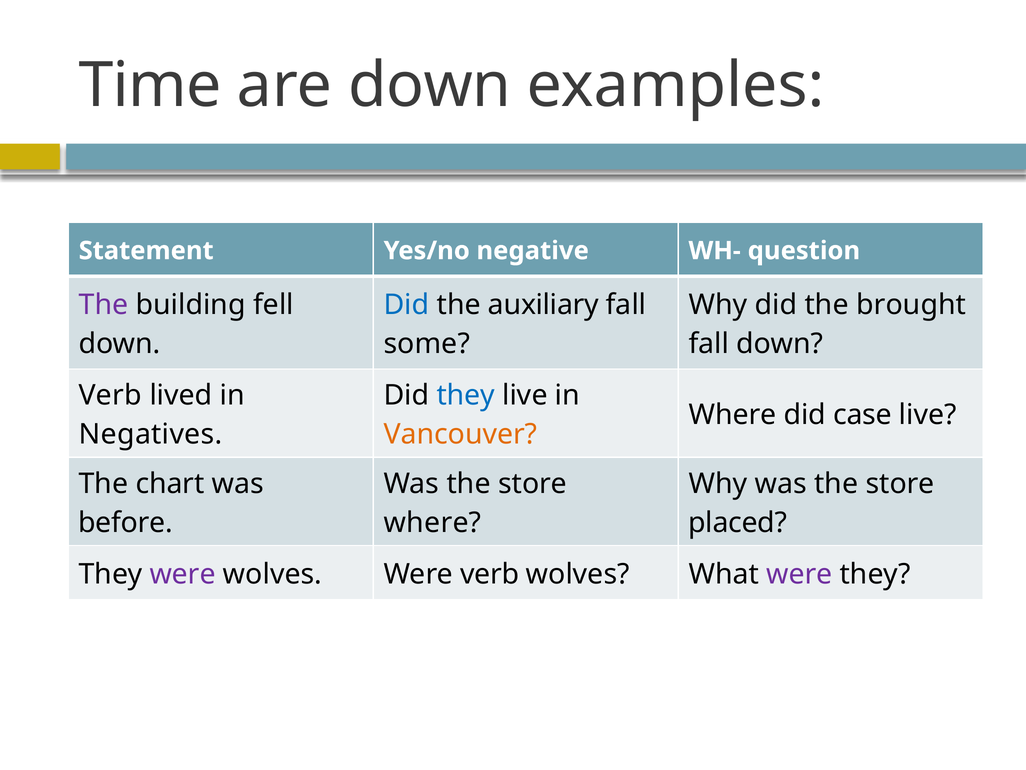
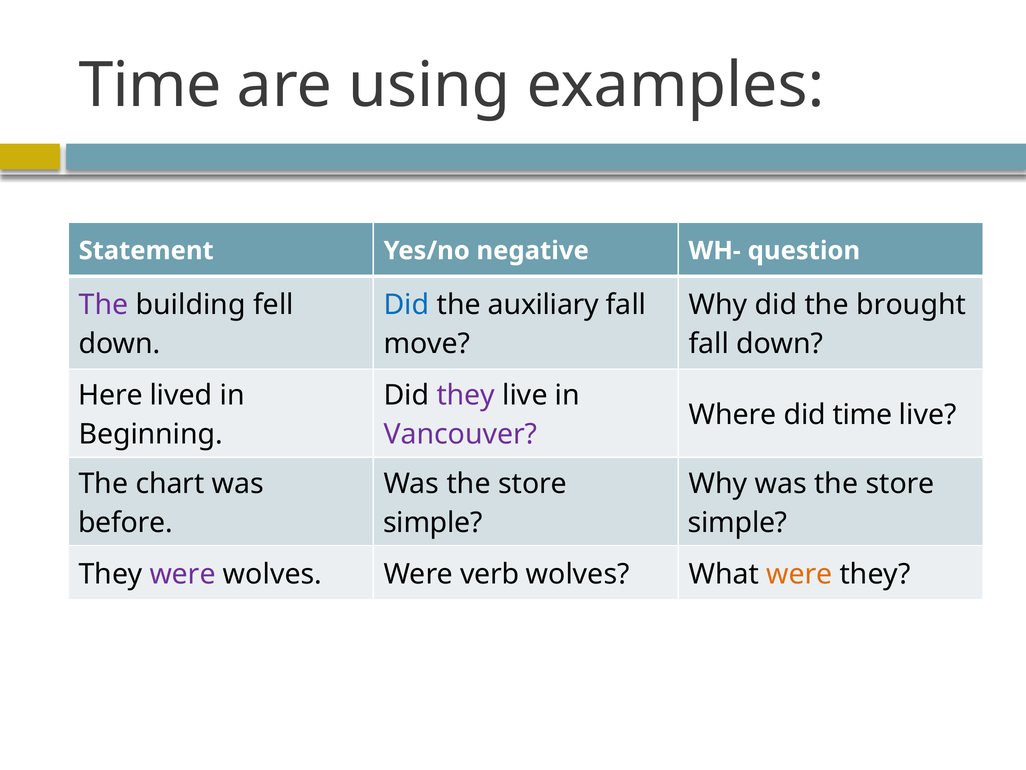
are down: down -> using
some: some -> move
Verb at (110, 395): Verb -> Here
they at (466, 395) colour: blue -> purple
did case: case -> time
Negatives: Negatives -> Beginning
Vancouver colour: orange -> purple
where at (432, 522): where -> simple
placed at (738, 522): placed -> simple
were at (799, 574) colour: purple -> orange
